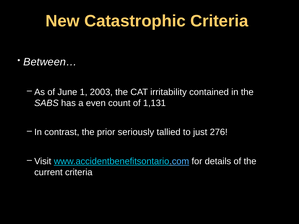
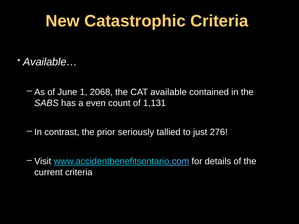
Between…: Between… -> Available…
2003: 2003 -> 2068
irritability: irritability -> available
